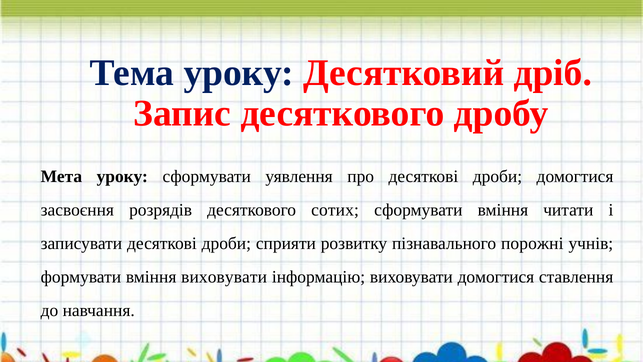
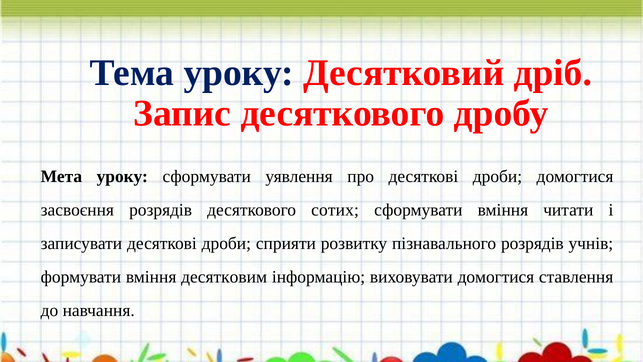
пізнавального порожні: порожні -> розрядів
вміння виховувати: виховувати -> десятковим
